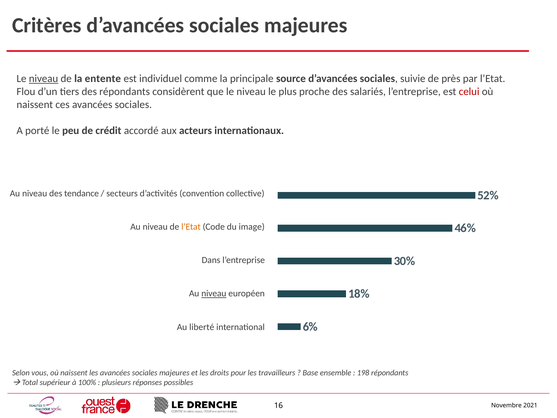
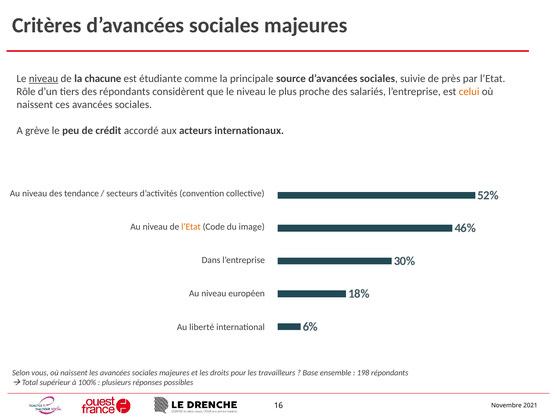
entente: entente -> chacune
individuel: individuel -> étudiante
Flou: Flou -> Rôle
celui colour: red -> orange
porté: porté -> grève
niveau at (214, 293) underline: present -> none
